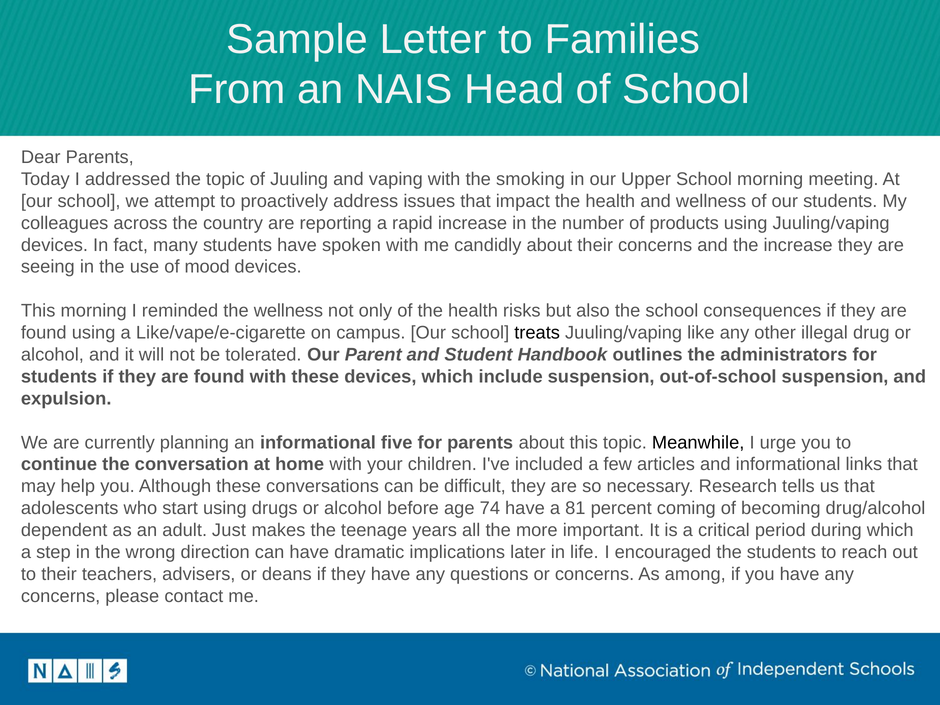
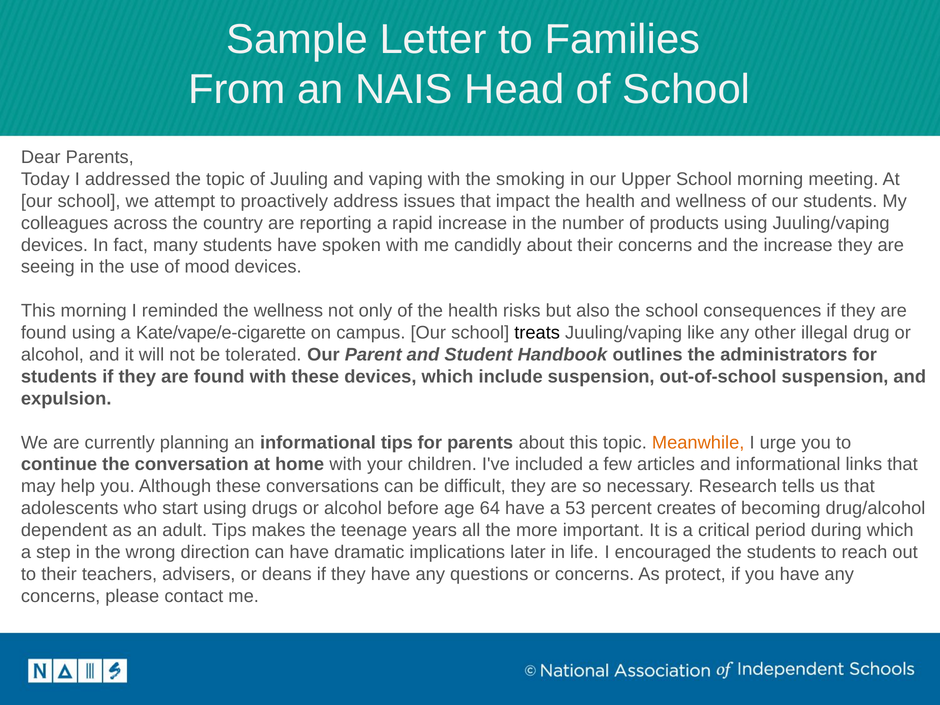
Like/vape/e-cigarette: Like/vape/e-cigarette -> Kate/vape/e-cigarette
informational five: five -> tips
Meanwhile colour: black -> orange
74: 74 -> 64
81: 81 -> 53
coming: coming -> creates
adult Just: Just -> Tips
among: among -> protect
